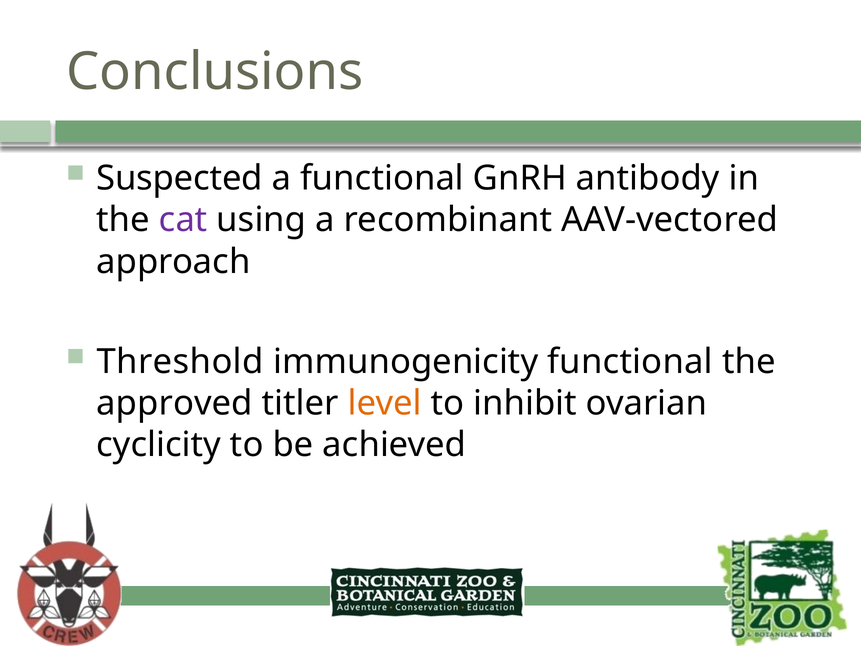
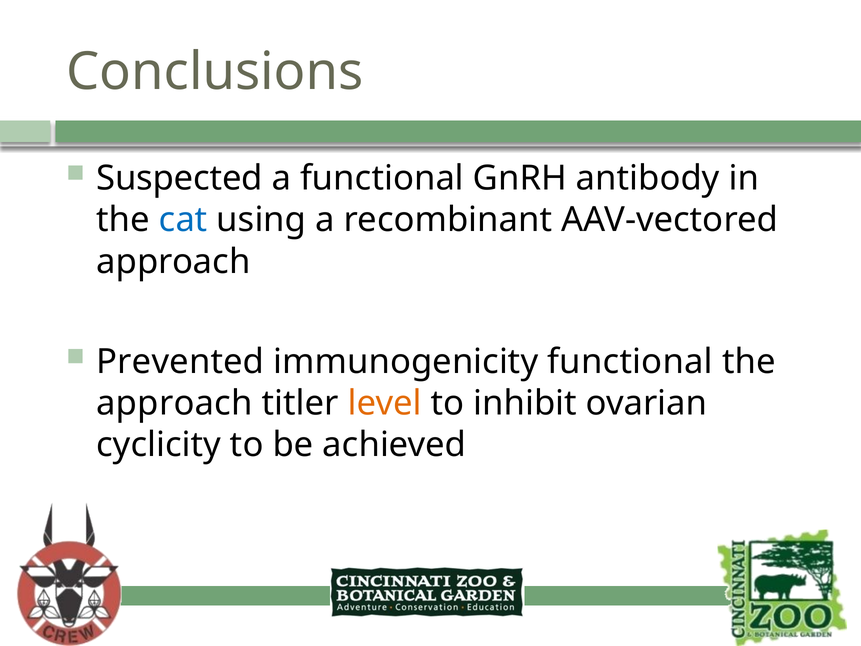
cat colour: purple -> blue
Threshold: Threshold -> Prevented
approved at (175, 403): approved -> approach
